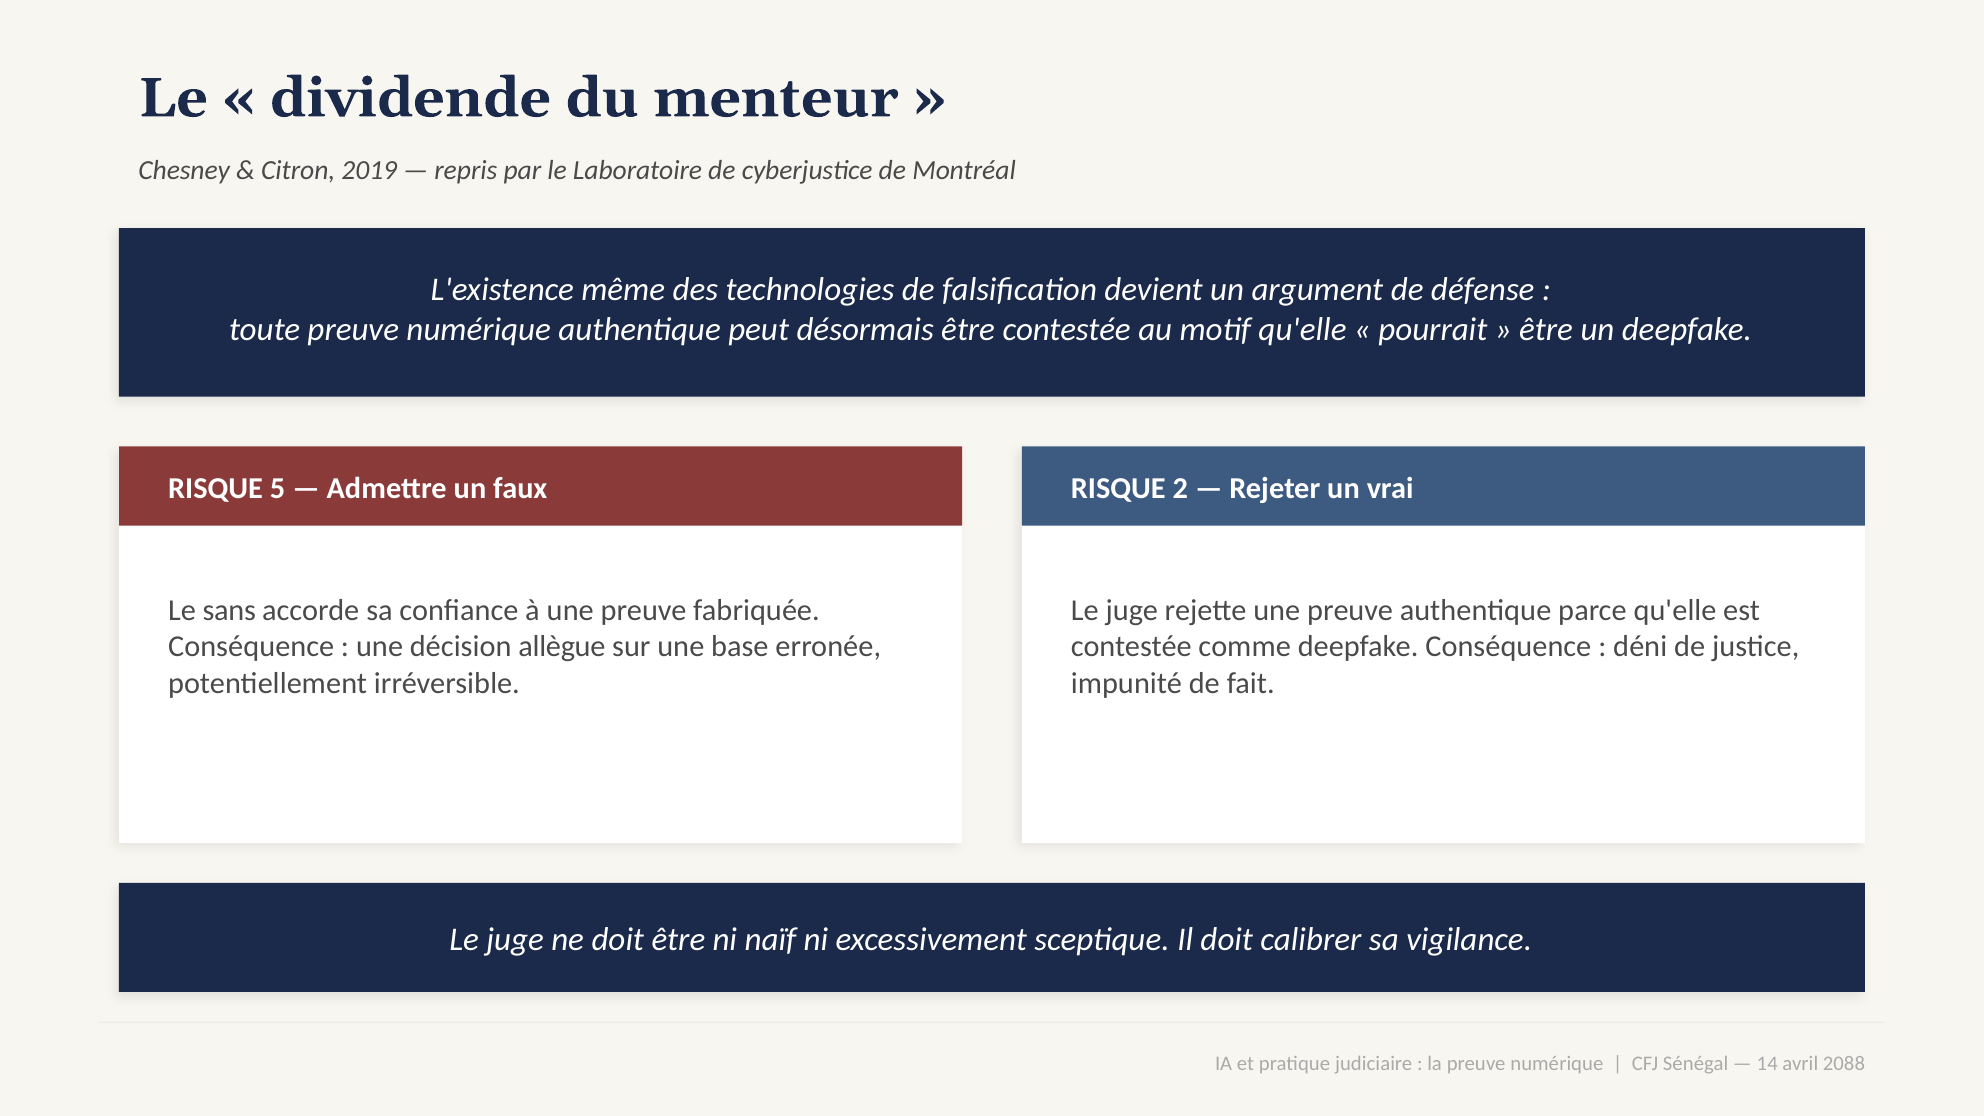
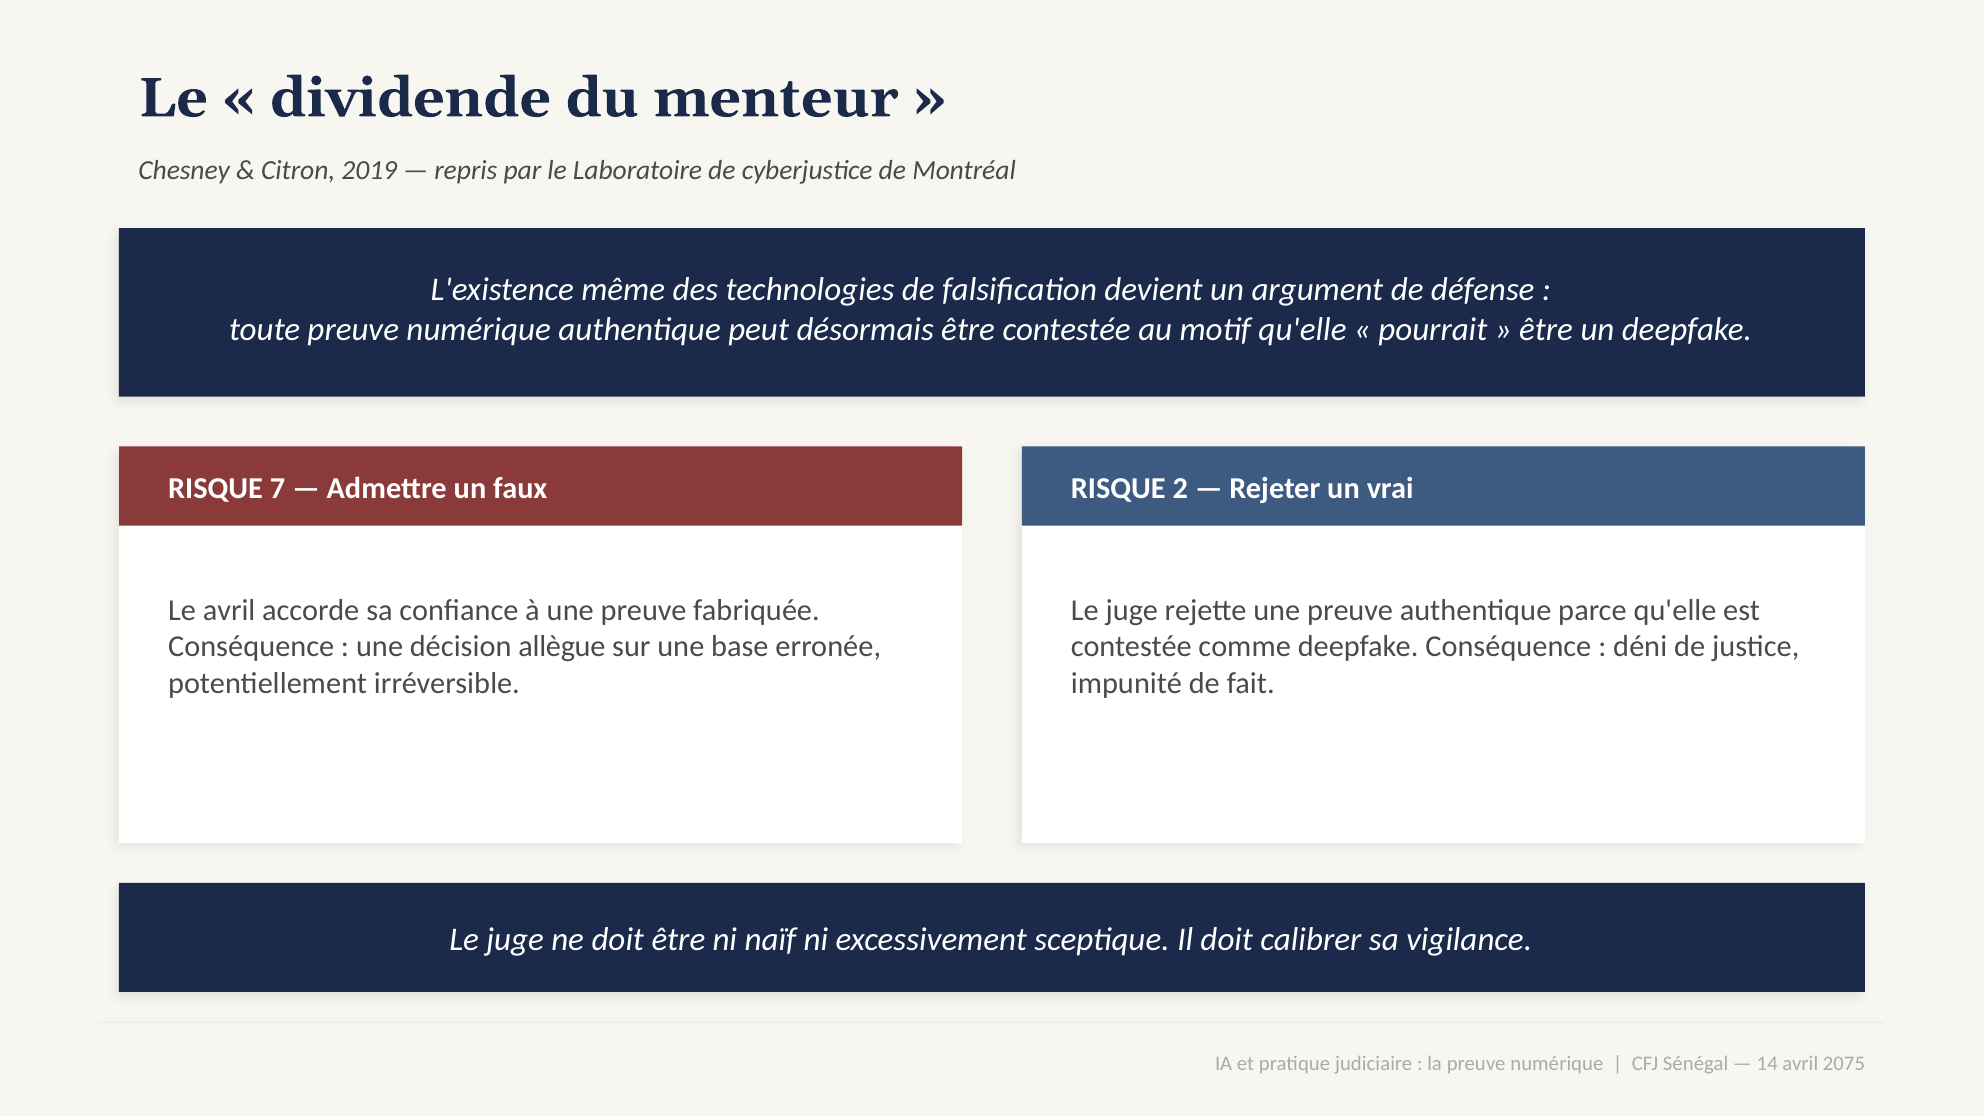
5: 5 -> 7
Le sans: sans -> avril
2088: 2088 -> 2075
